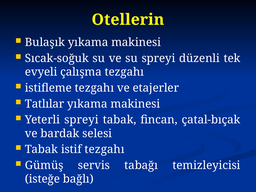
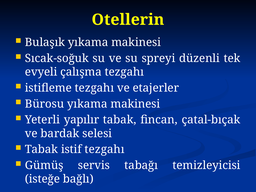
Tatlılar: Tatlılar -> Bürosu
Yeterli spreyi: spreyi -> yapılır
